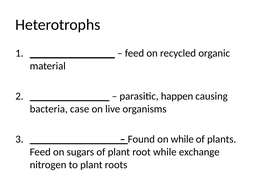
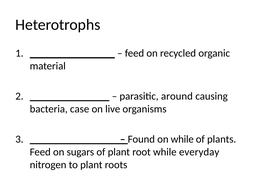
happen: happen -> around
exchange: exchange -> everyday
